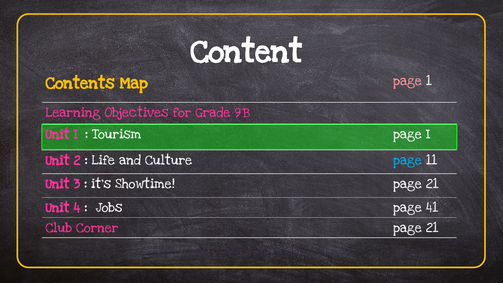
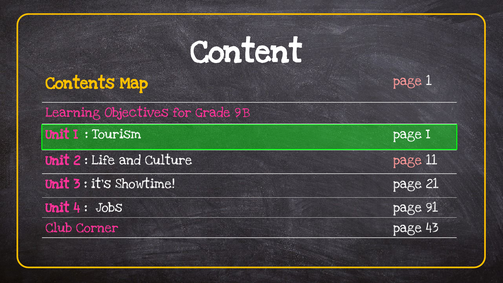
page at (408, 160) colour: light blue -> pink
41: 41 -> 91
Corner page 21: 21 -> 43
